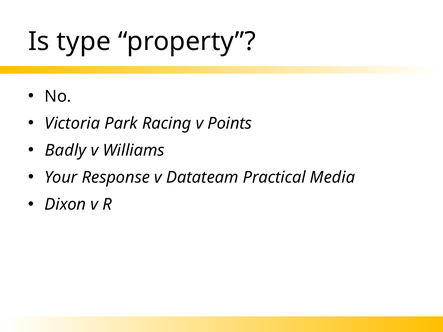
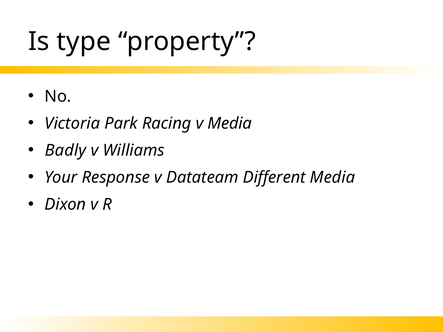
v Points: Points -> Media
Practical: Practical -> Different
